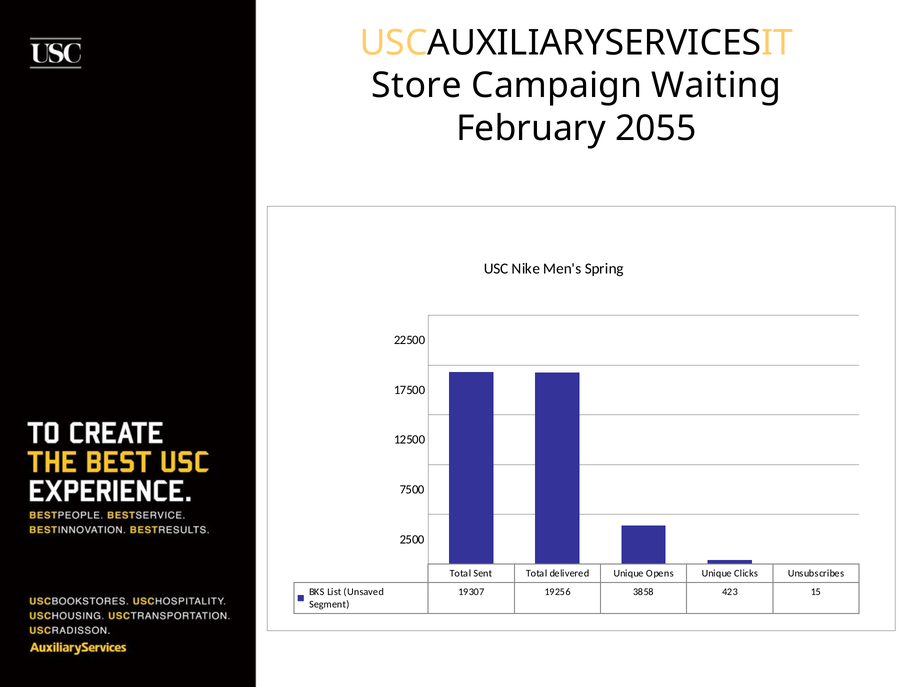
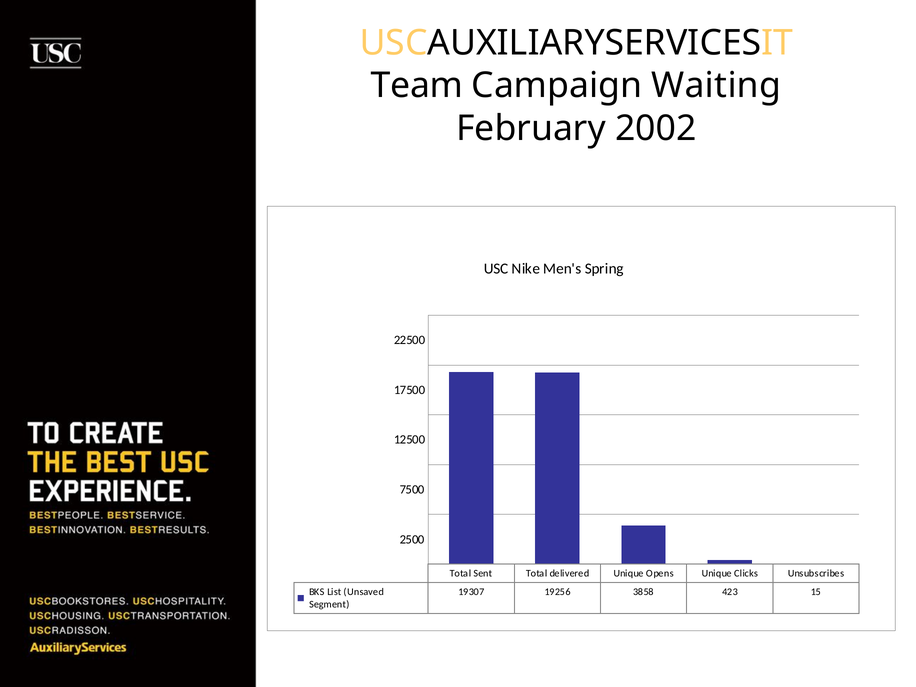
Store: Store -> Team
2055: 2055 -> 2002
